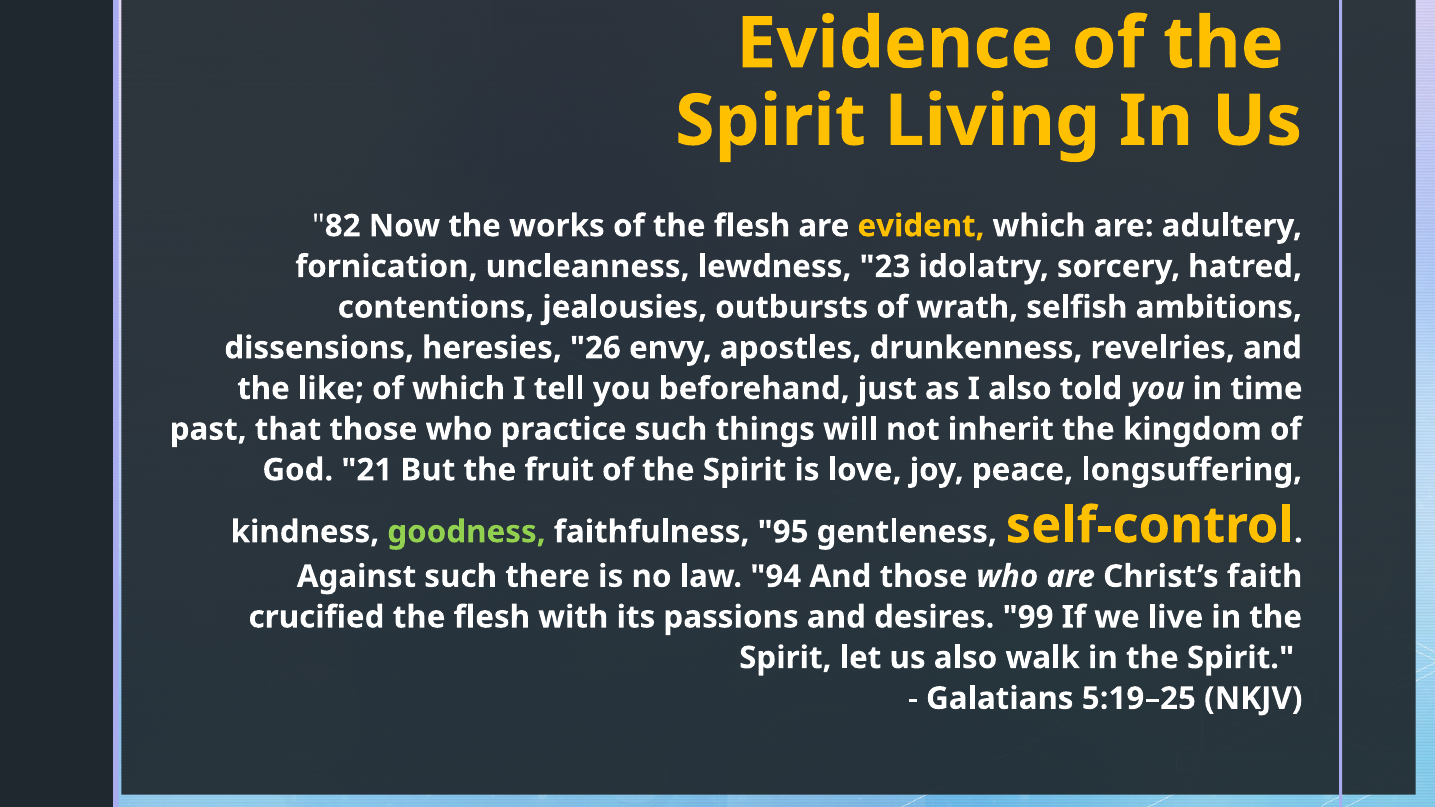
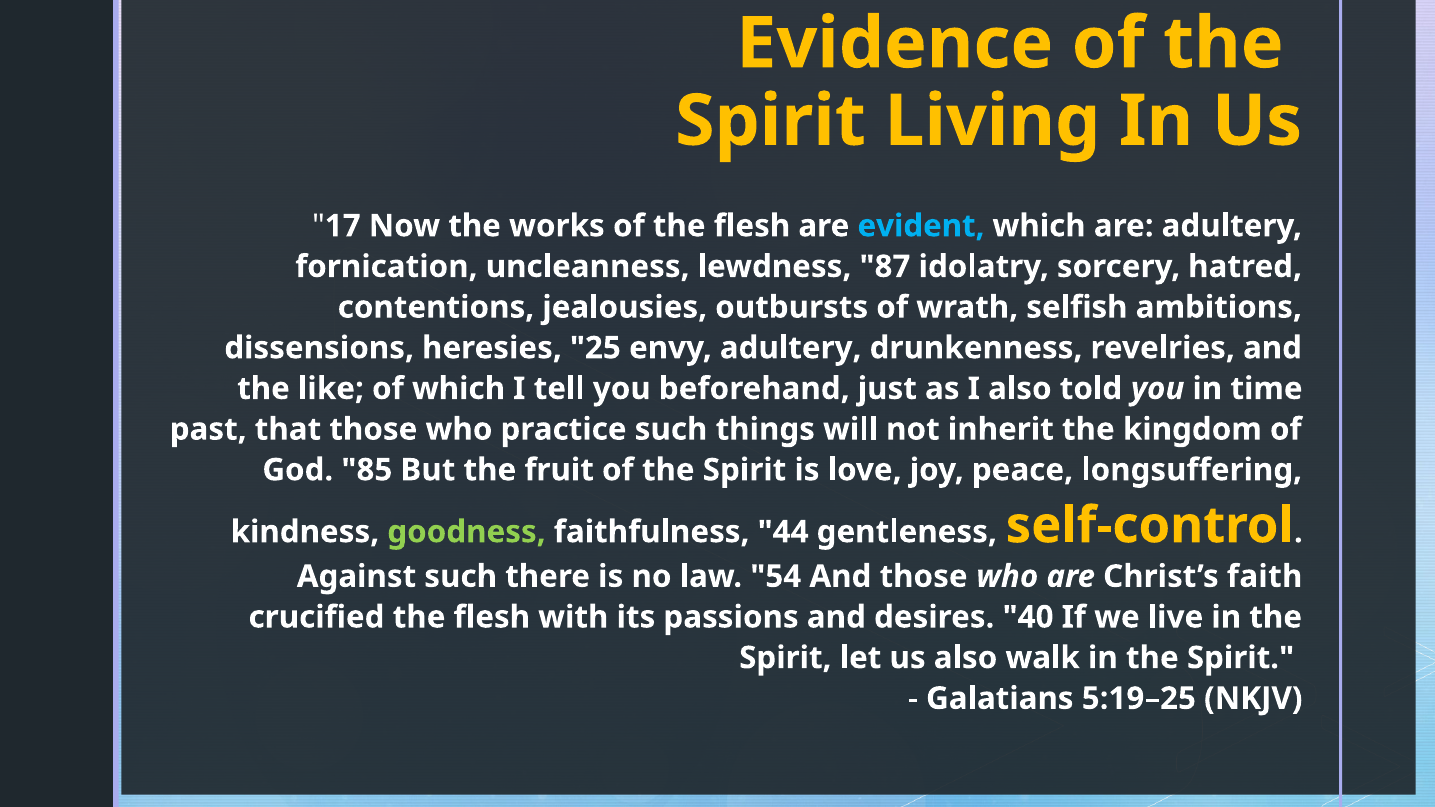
82: 82 -> 17
evident colour: yellow -> light blue
23: 23 -> 87
26: 26 -> 25
envy apostles: apostles -> adultery
21: 21 -> 85
95: 95 -> 44
94: 94 -> 54
99: 99 -> 40
